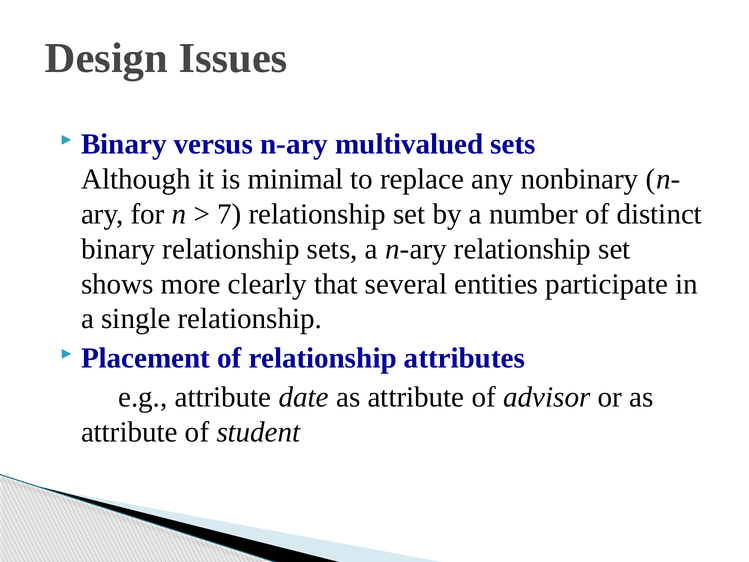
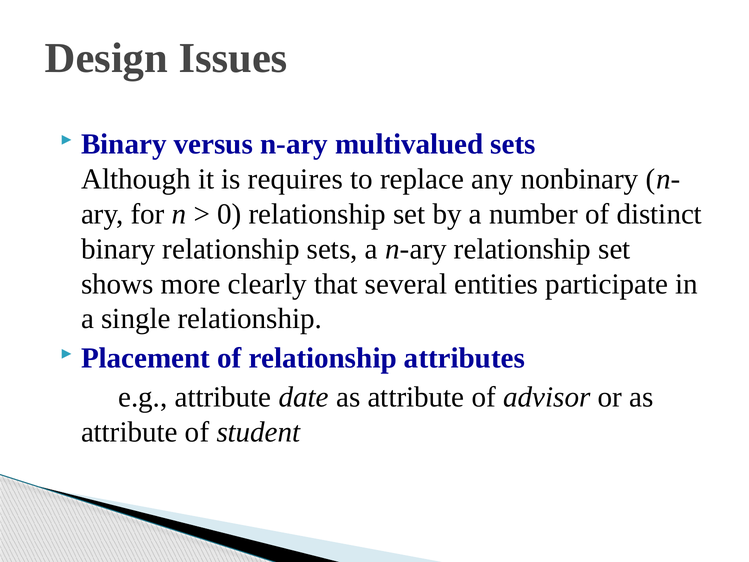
minimal: minimal -> requires
7: 7 -> 0
